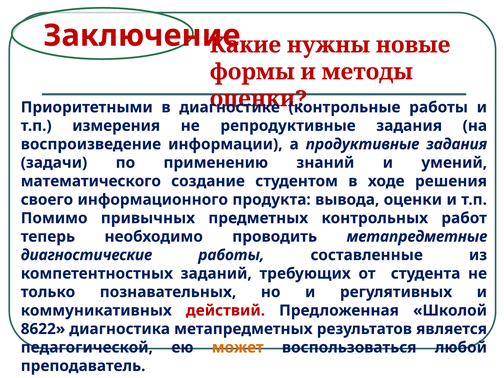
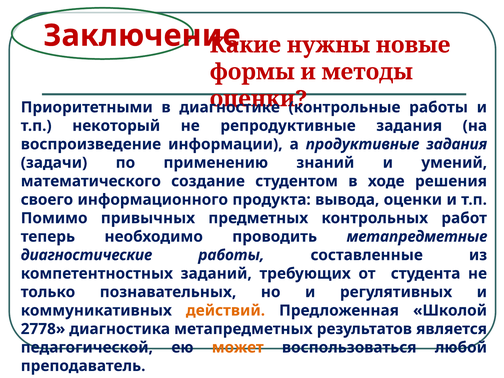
измерения: измерения -> некоторый
действий colour: red -> orange
8622: 8622 -> 2778
